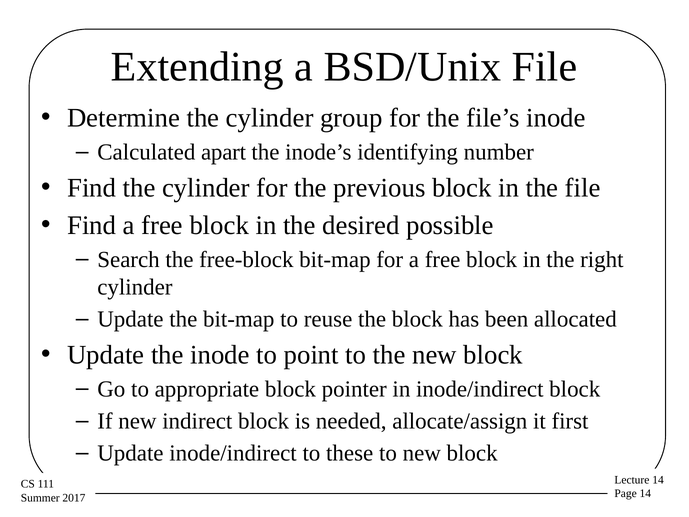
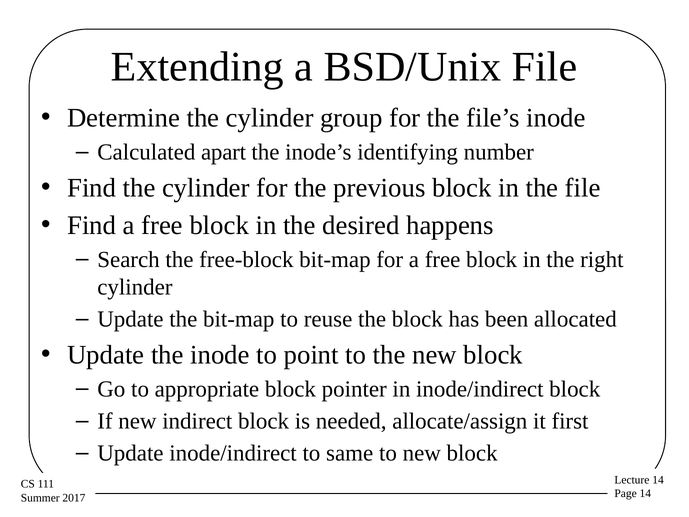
possible: possible -> happens
these: these -> same
